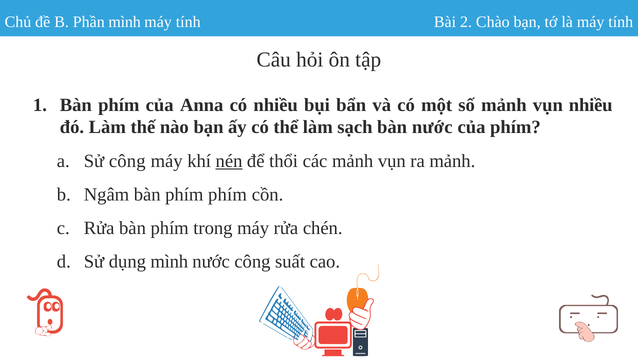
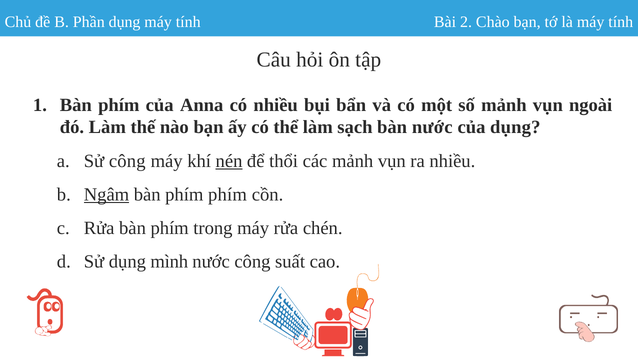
Phần mình: mình -> dụng
vụn nhiều: nhiều -> ngoài
của phím: phím -> dụng
ra mảnh: mảnh -> nhiều
Ngâm underline: none -> present
